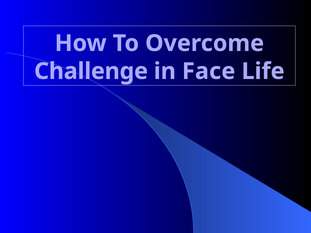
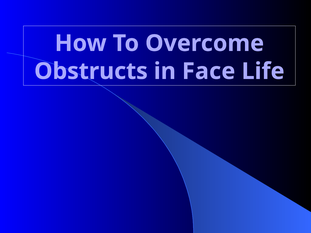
Challenge: Challenge -> Obstructs
